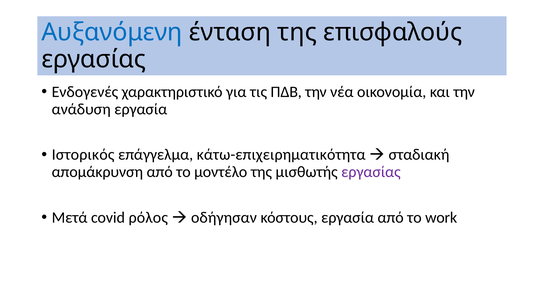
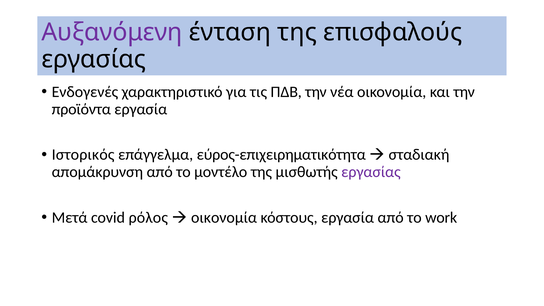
Αυξανόμενη colour: blue -> purple
ανάδυση: ανάδυση -> προϊόντα
κάτω-επιχειρηματικότητα: κάτω-επιχειρηματικότητα -> εύρος-επιχειρηματικότητα
οδήγησαν at (224, 217): οδήγησαν -> οικονομία
